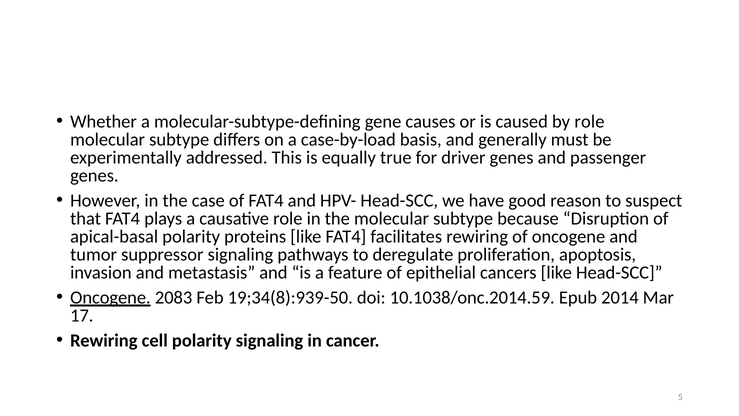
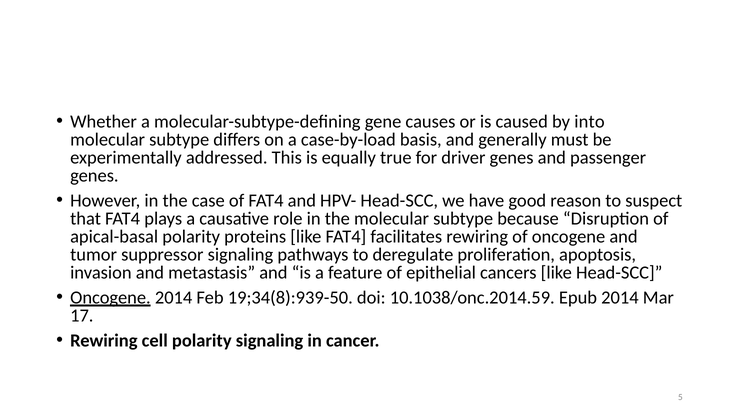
by role: role -> into
Oncogene 2083: 2083 -> 2014
